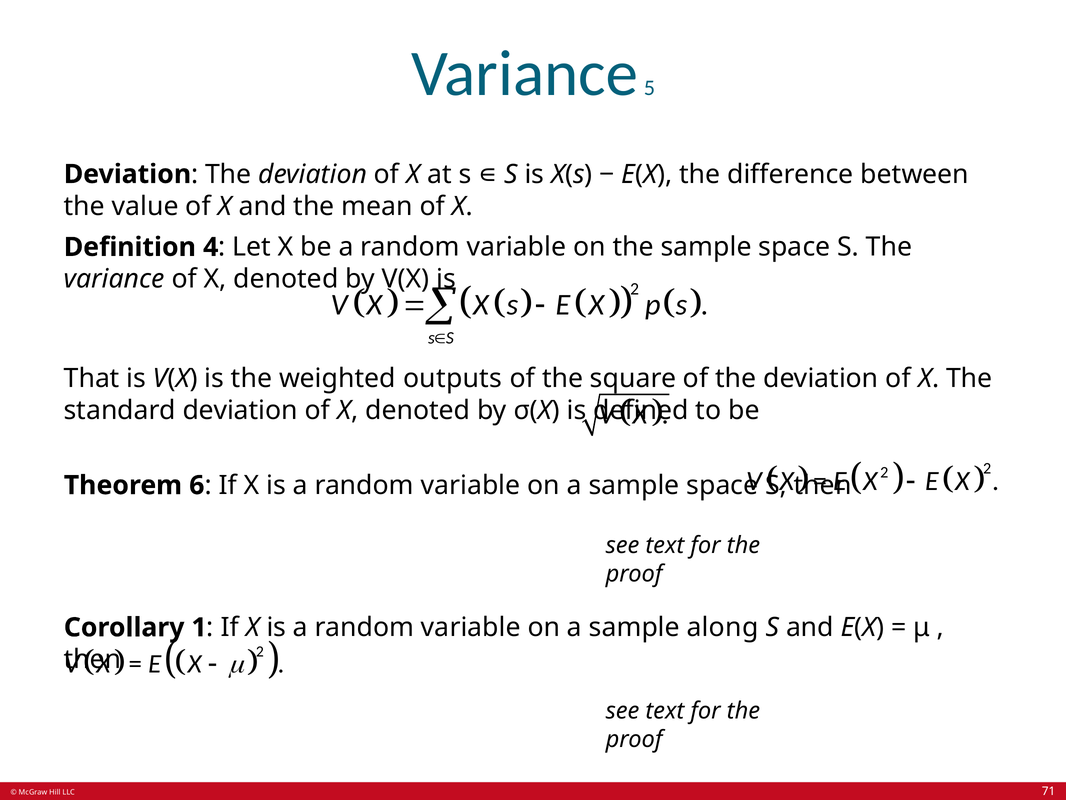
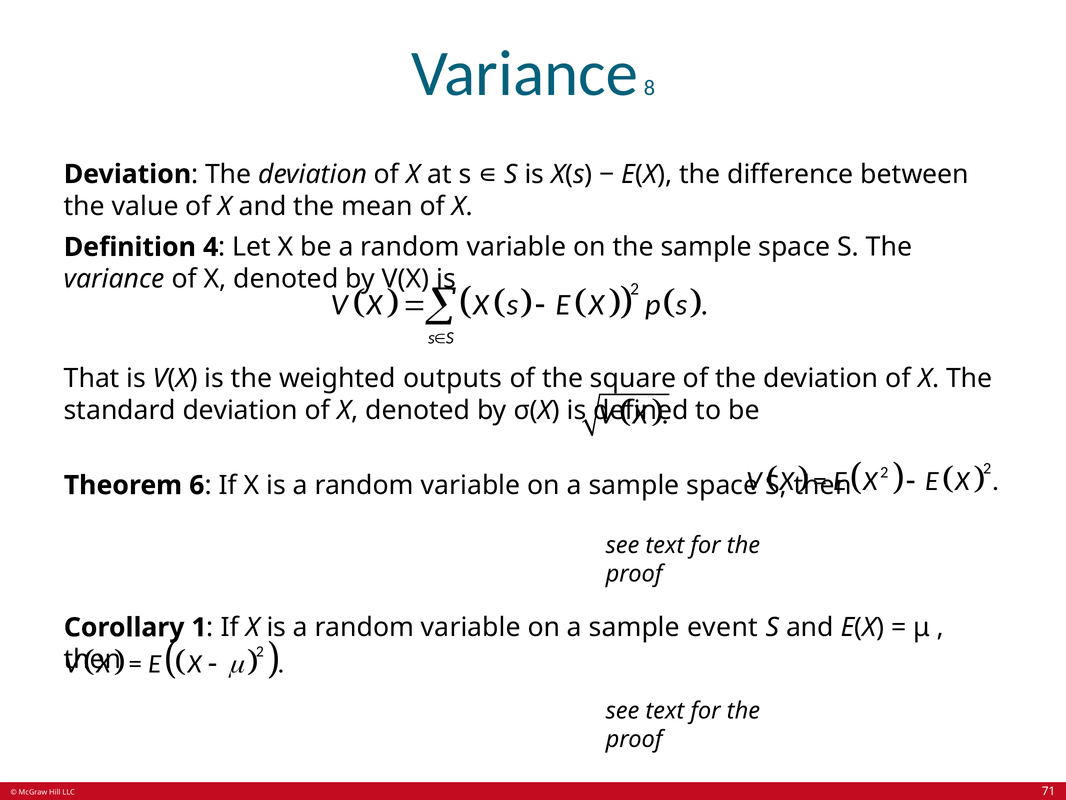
5: 5 -> 8
along: along -> event
